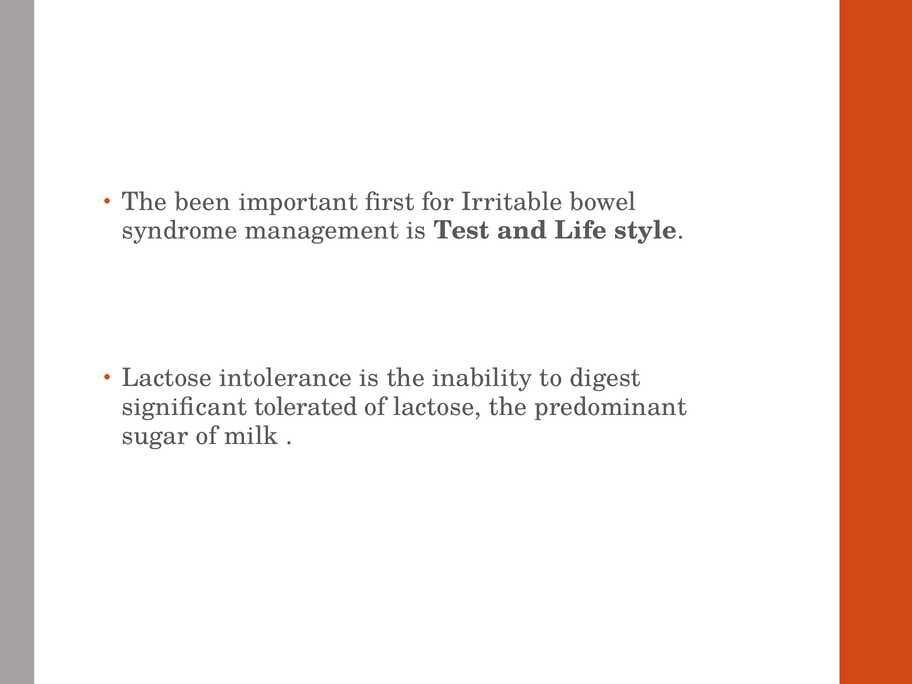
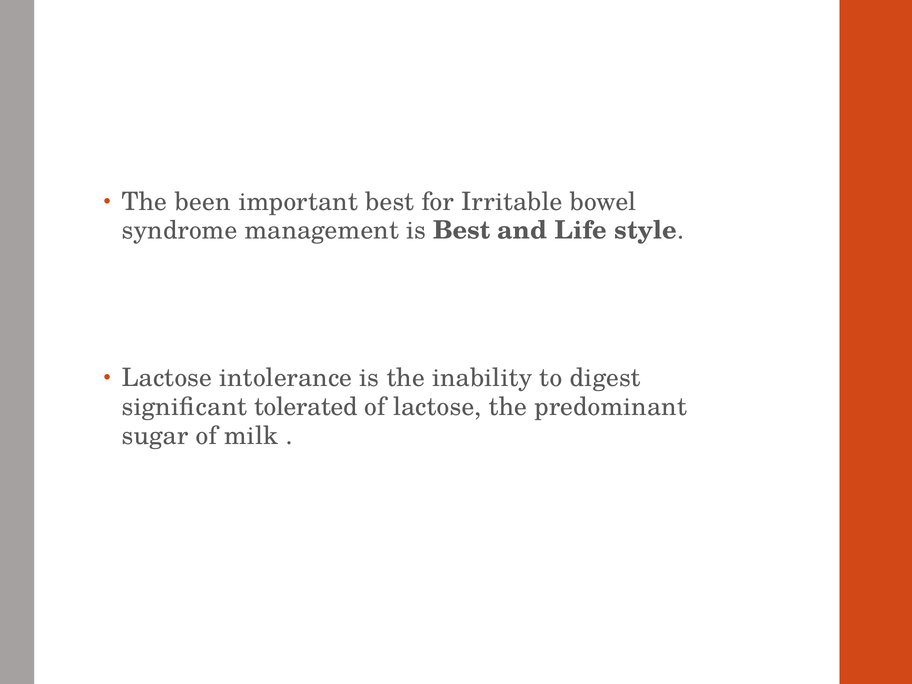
important first: first -> best
is Test: Test -> Best
